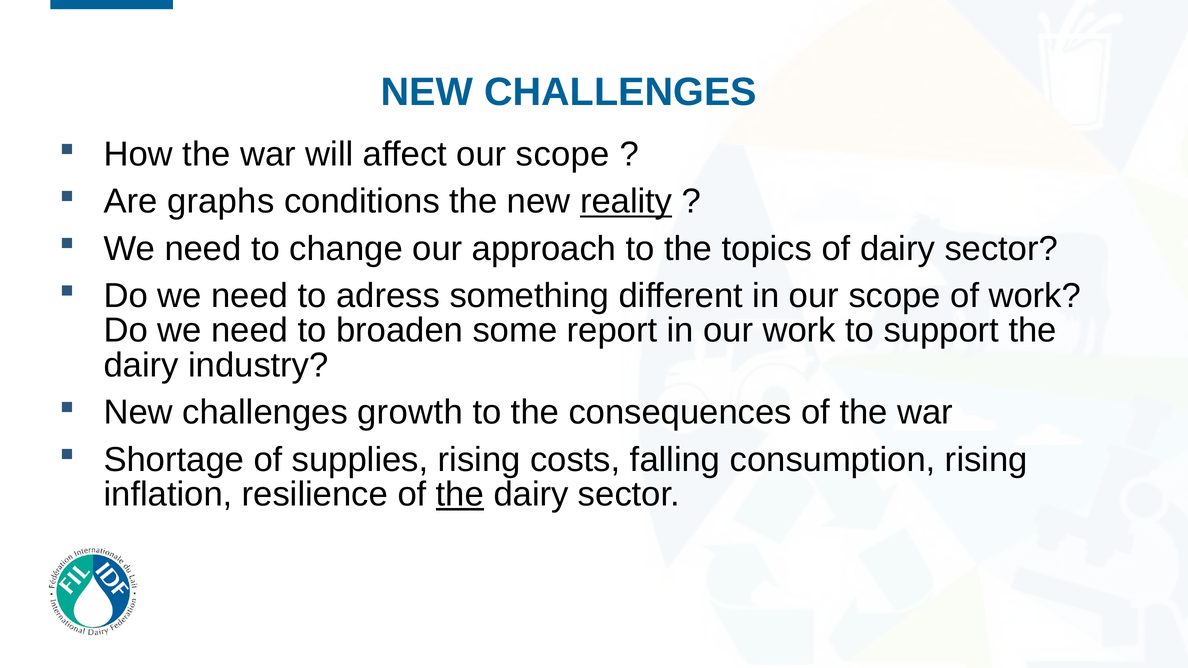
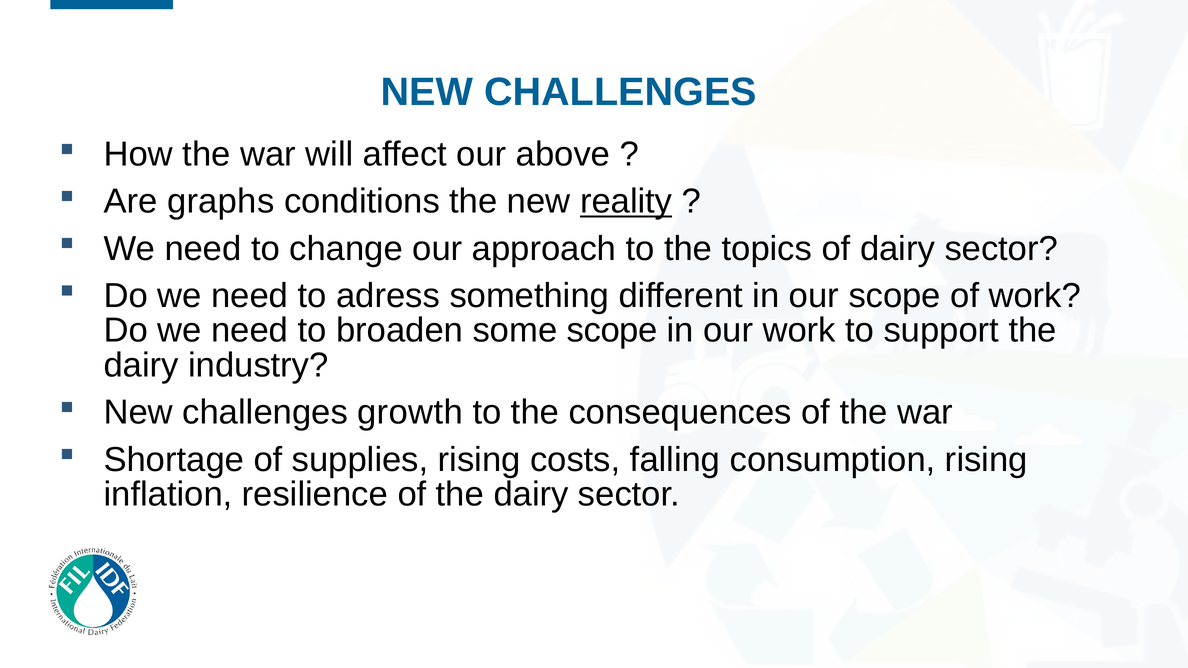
affect our scope: scope -> above
some report: report -> scope
the at (460, 494) underline: present -> none
